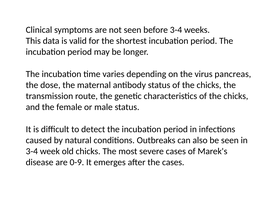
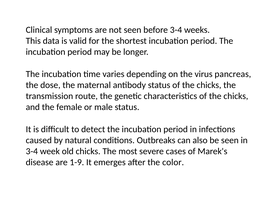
0-9: 0-9 -> 1-9
the cases: cases -> color
